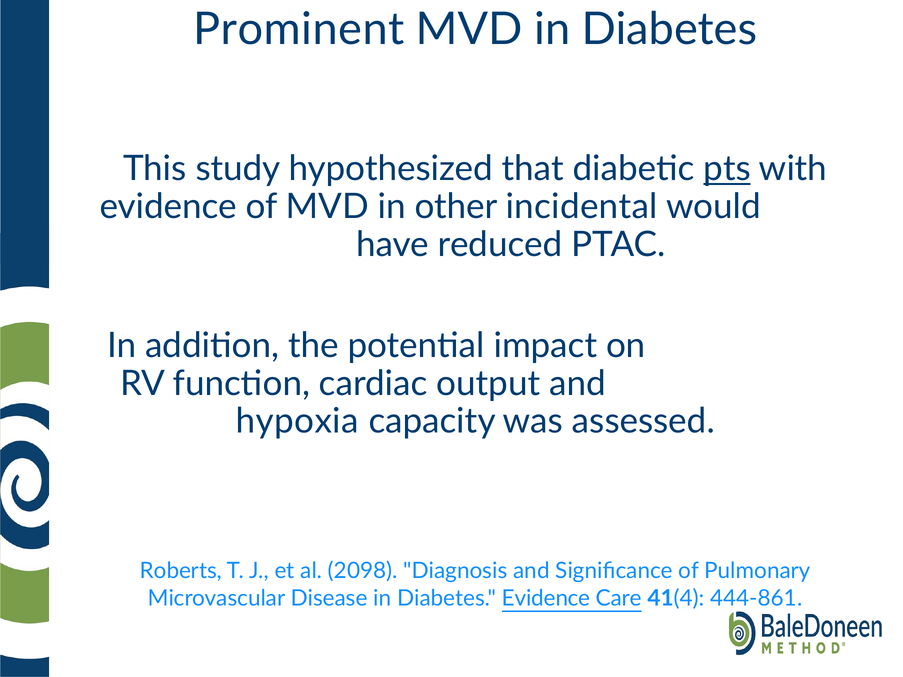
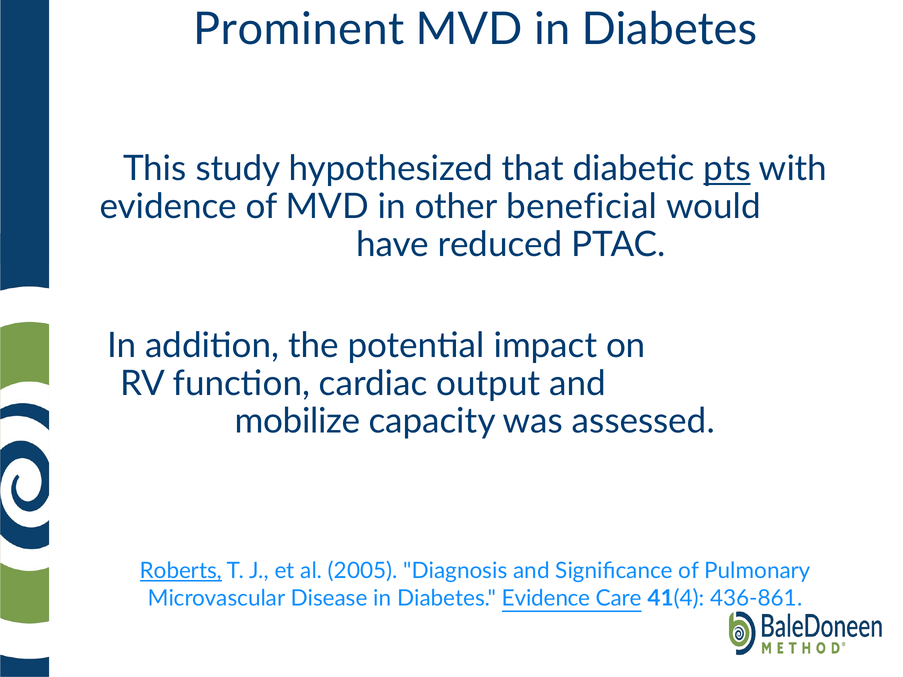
incidental: incidental -> beneficial
hypoxia: hypoxia -> mobilize
Roberts underline: none -> present
2098: 2098 -> 2005
444-861: 444-861 -> 436-861
